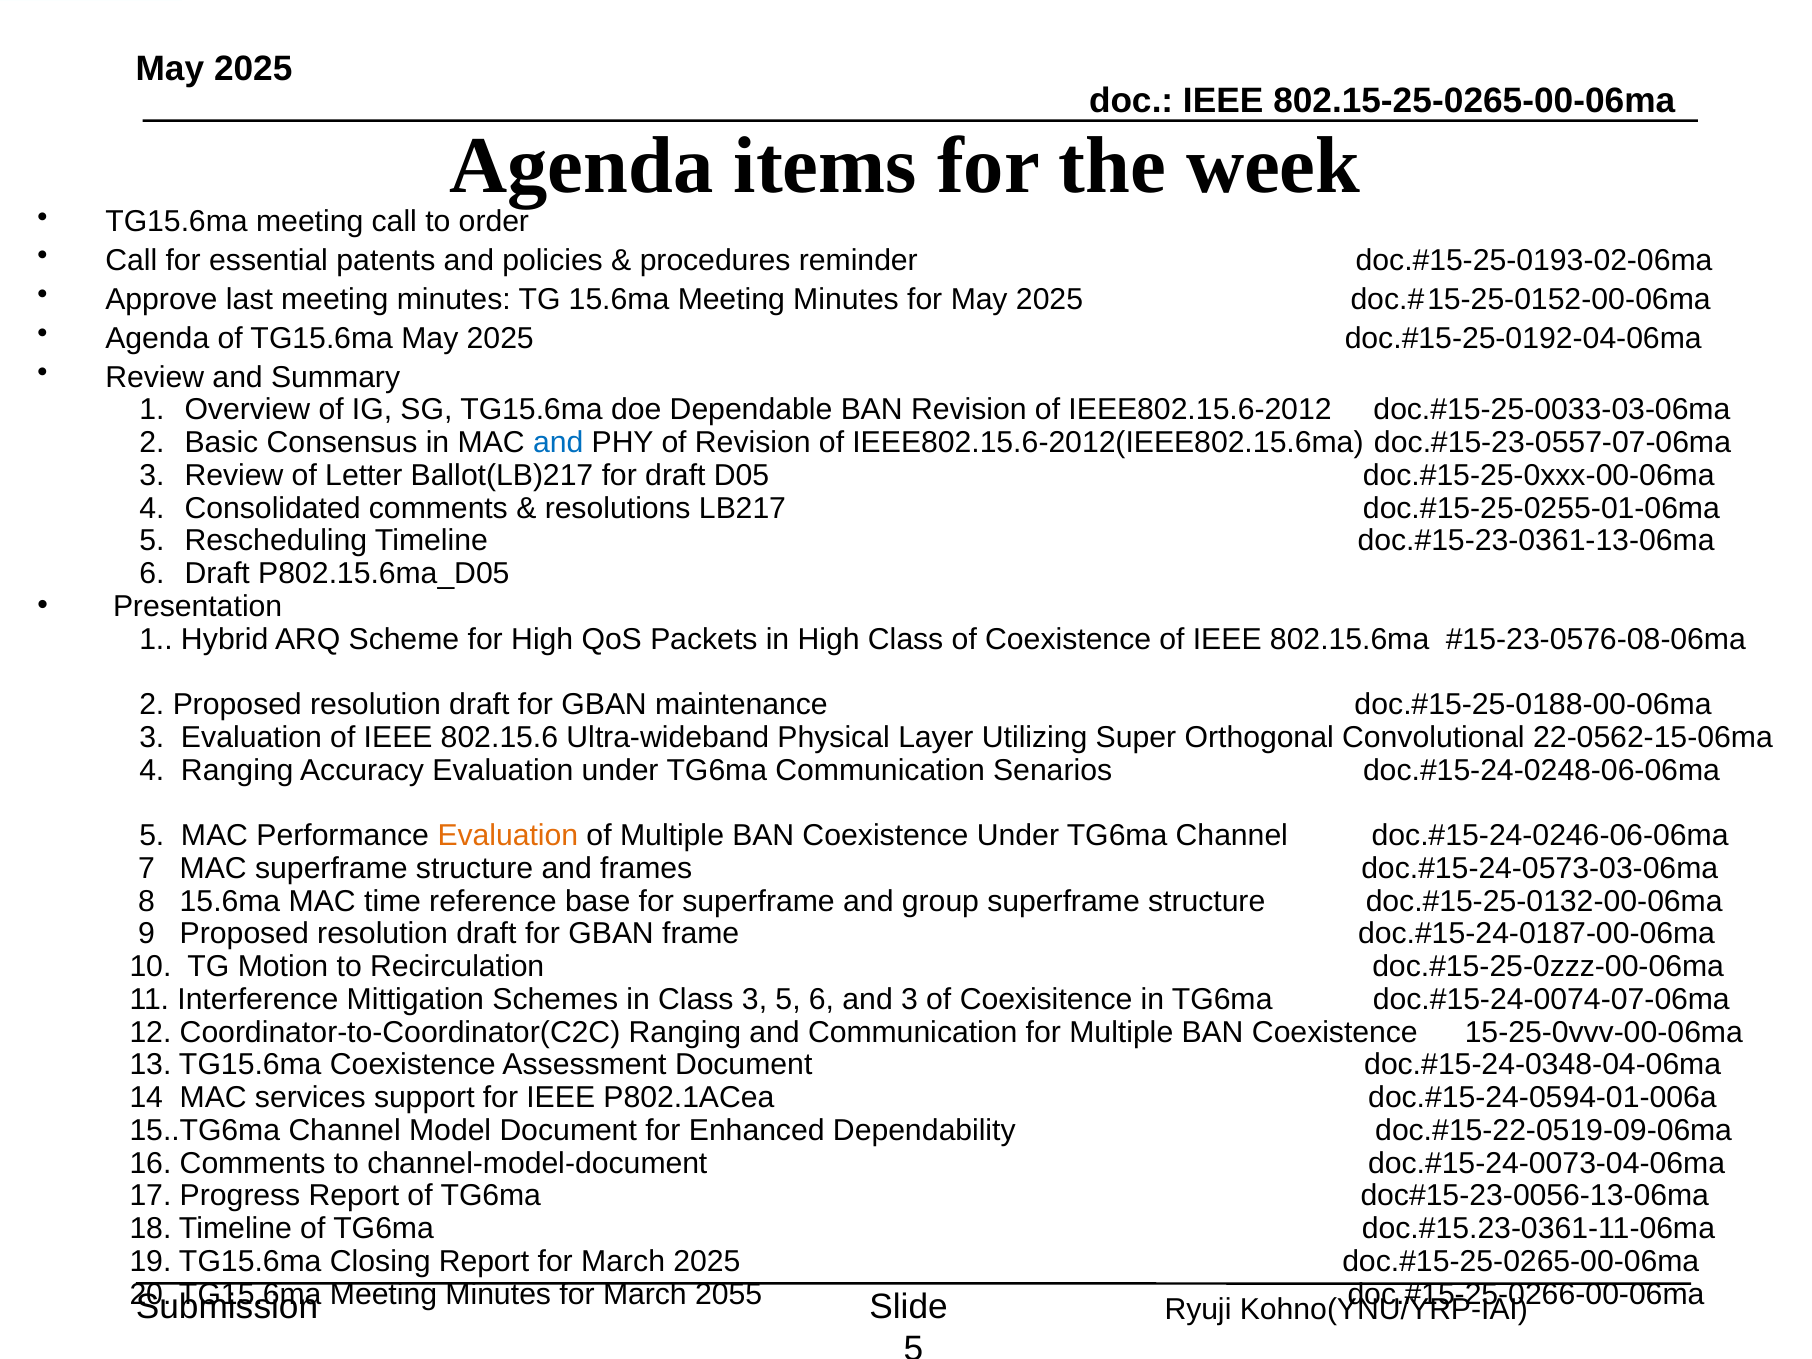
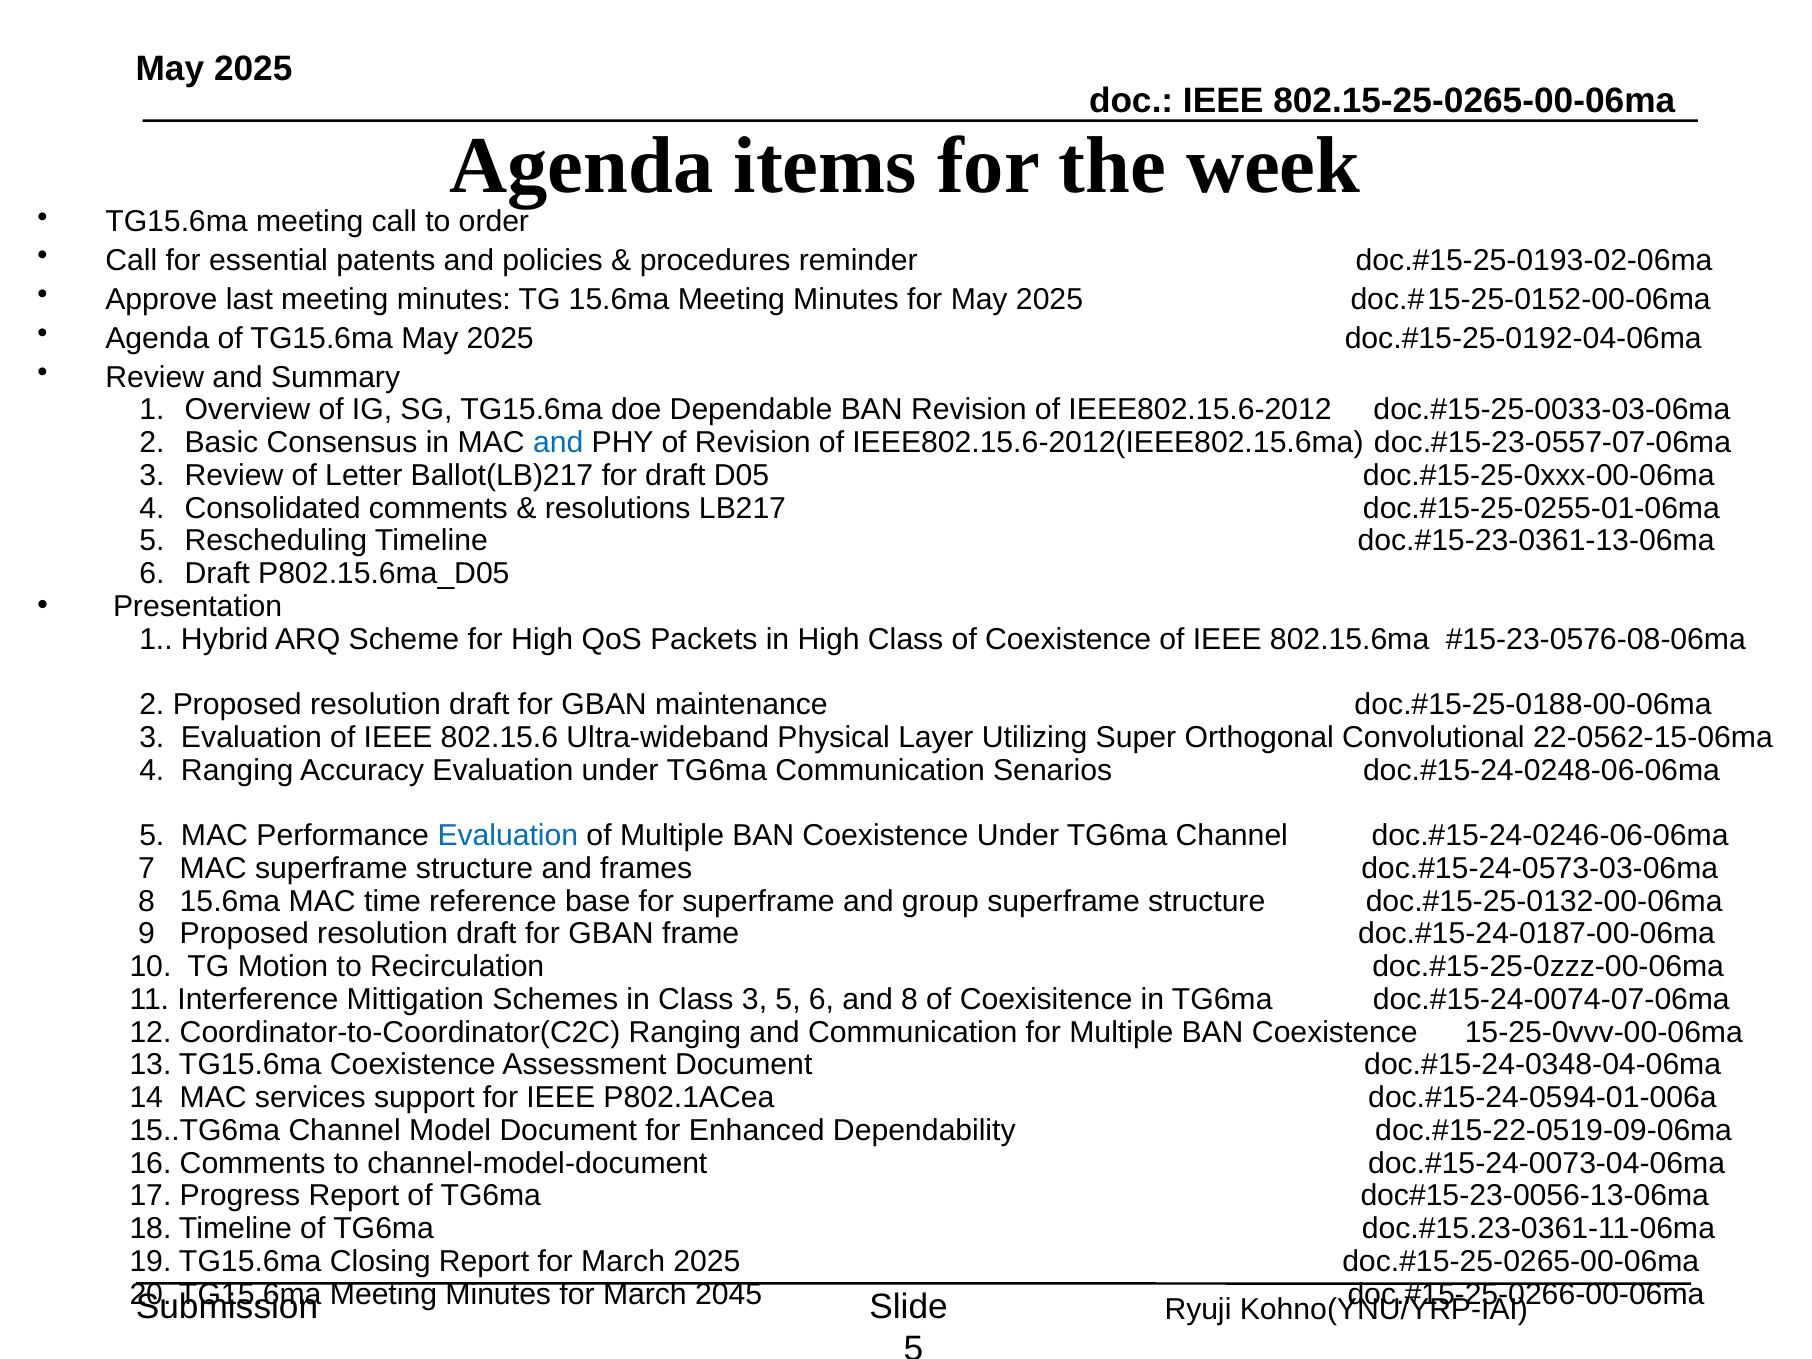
Evaluation at (508, 836) colour: orange -> blue
and 3: 3 -> 8
2055: 2055 -> 2045
